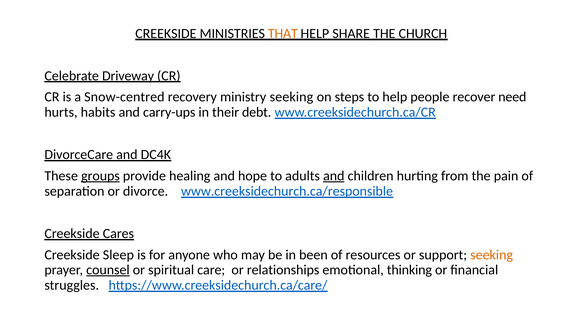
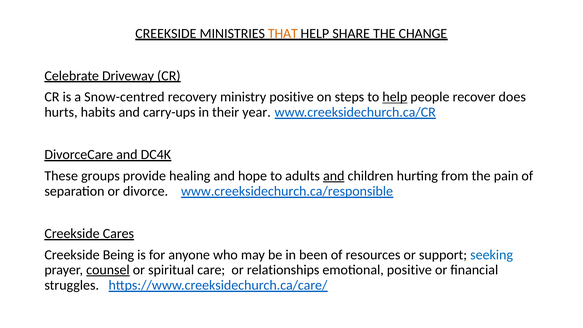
CHURCH: CHURCH -> CHANGE
ministry seeking: seeking -> positive
help at (395, 97) underline: none -> present
need: need -> does
debt: debt -> year
groups underline: present -> none
Sleep: Sleep -> Being
seeking at (492, 255) colour: orange -> blue
emotional thinking: thinking -> positive
